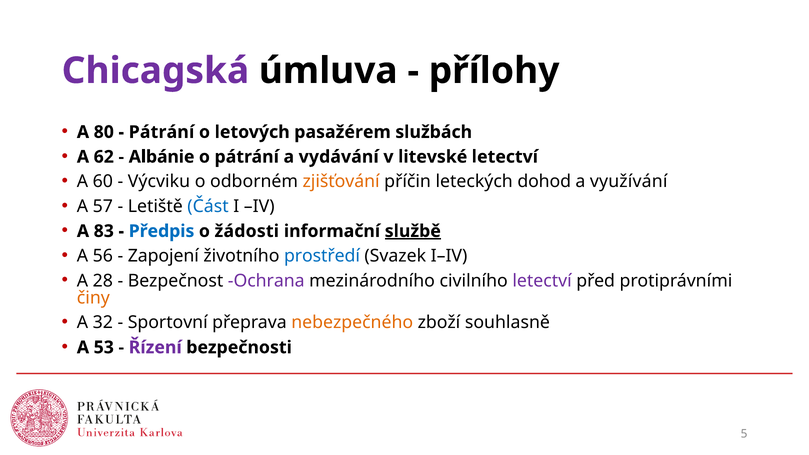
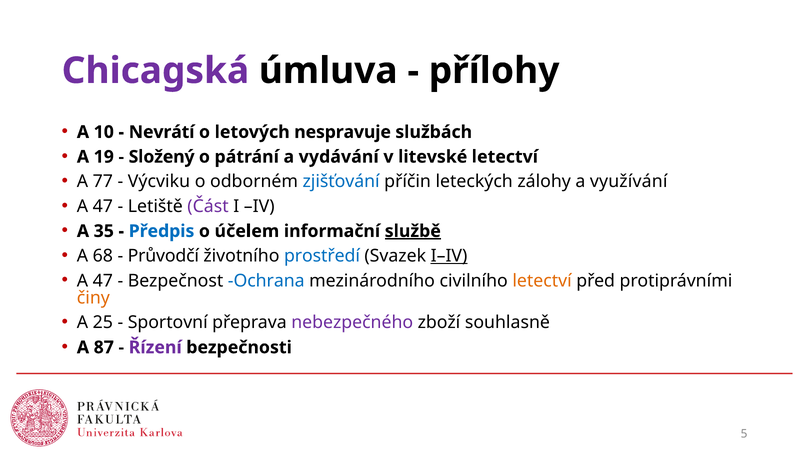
80: 80 -> 10
Pátrání at (161, 132): Pátrání -> Nevrátí
pasažérem: pasažérem -> nespravuje
62: 62 -> 19
Albánie: Albánie -> Složený
60: 60 -> 77
zjišťování colour: orange -> blue
dohod: dohod -> zálohy
57 at (103, 206): 57 -> 47
Část colour: blue -> purple
83: 83 -> 35
žádosti: žádosti -> účelem
56: 56 -> 68
Zapojení: Zapojení -> Průvodčí
I–IV underline: none -> present
28 at (103, 281): 28 -> 47
Ochrana colour: purple -> blue
letectví at (542, 281) colour: purple -> orange
32: 32 -> 25
nebezpečného colour: orange -> purple
53: 53 -> 87
